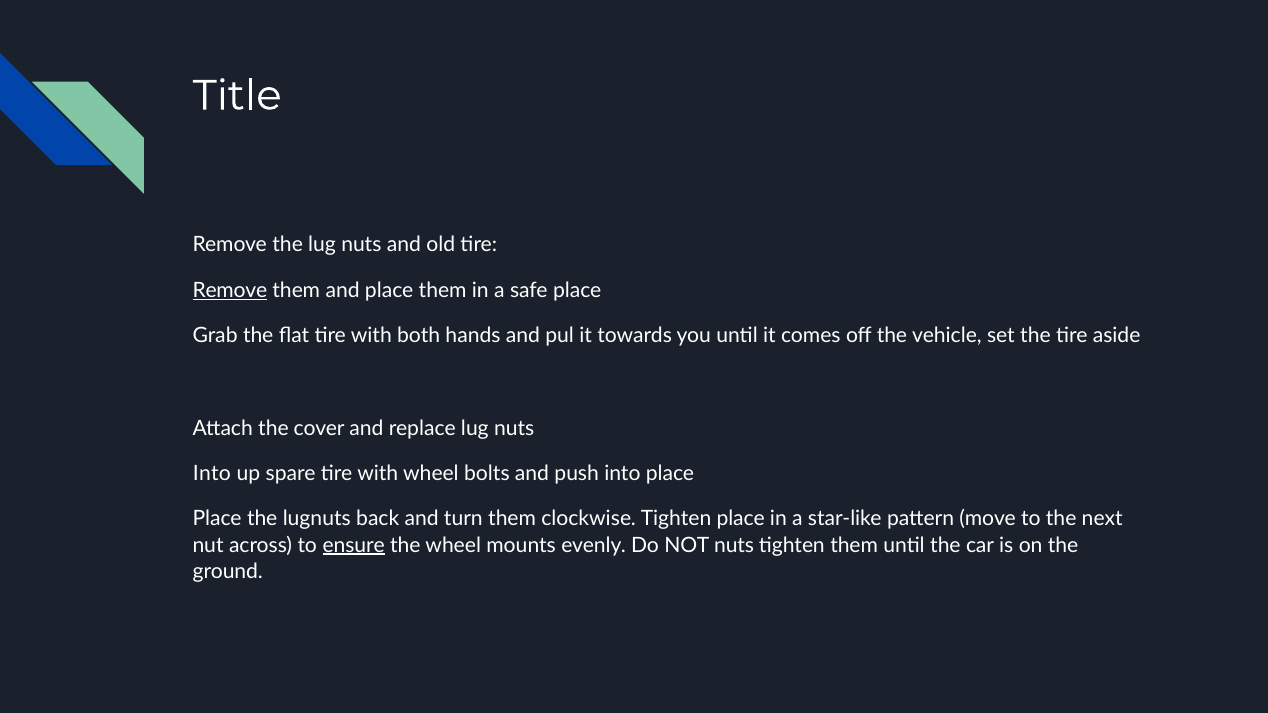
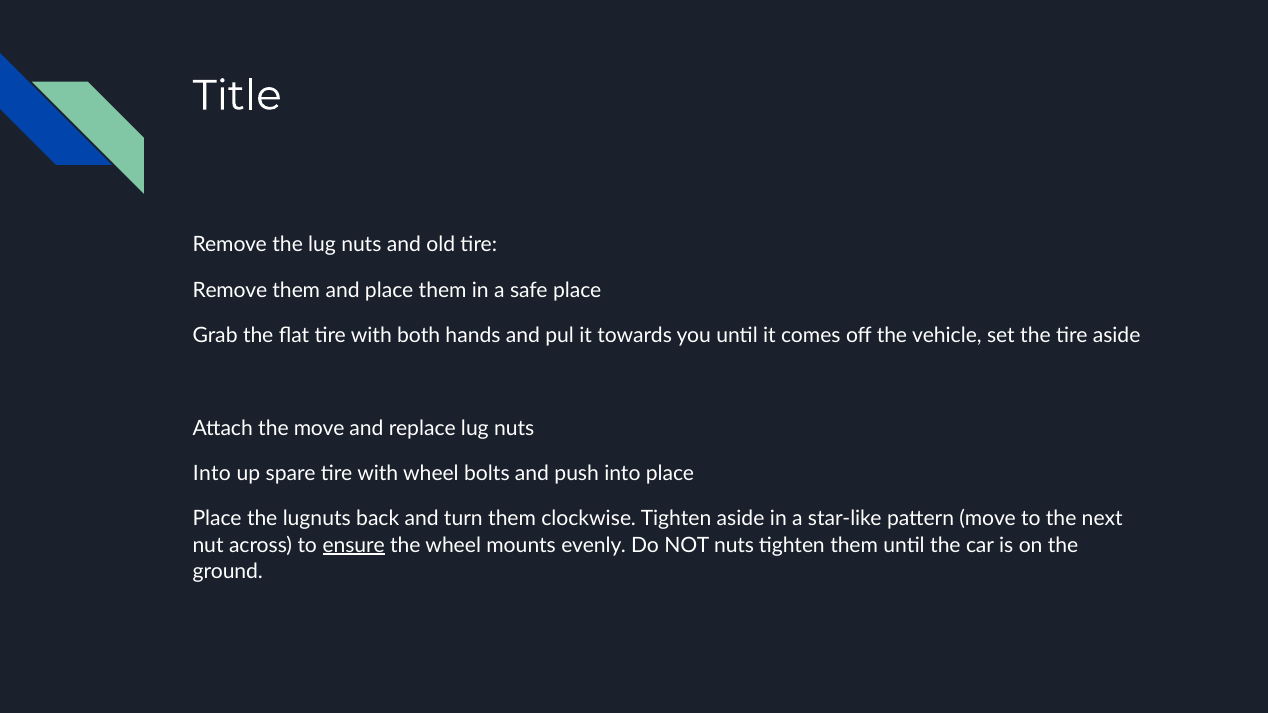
Remove at (230, 290) underline: present -> none
the cover: cover -> move
Tighten place: place -> aside
